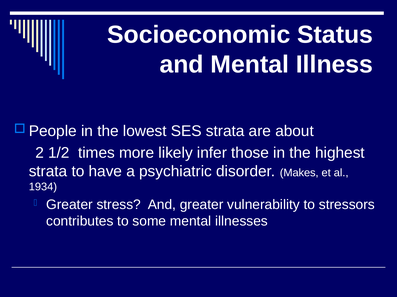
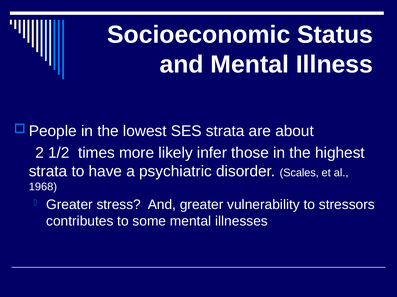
Makes: Makes -> Scales
1934: 1934 -> 1968
